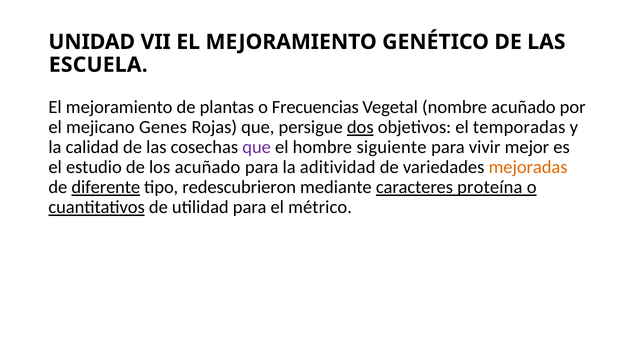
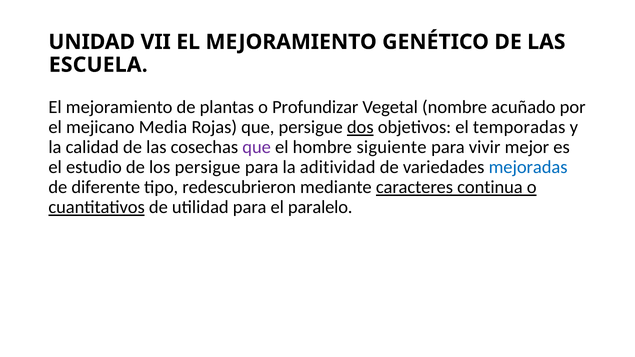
Frecuencias: Frecuencias -> Profundizar
Genes: Genes -> Media
los acuñado: acuñado -> persigue
mejoradas colour: orange -> blue
diferente underline: present -> none
proteína: proteína -> continua
métrico: métrico -> paralelo
